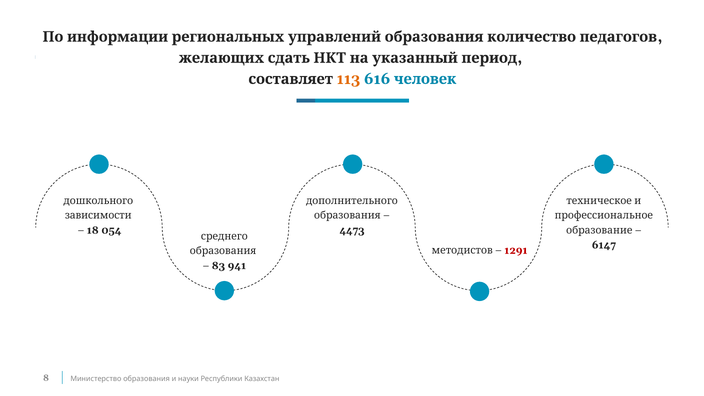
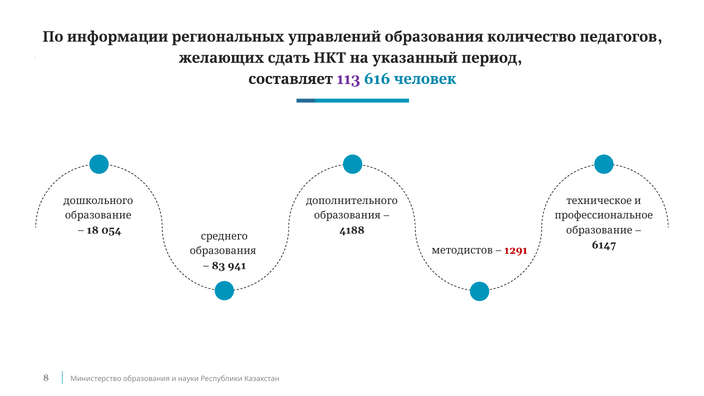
113 colour: orange -> purple
зависимости at (98, 216): зависимости -> образование
4473: 4473 -> 4188
